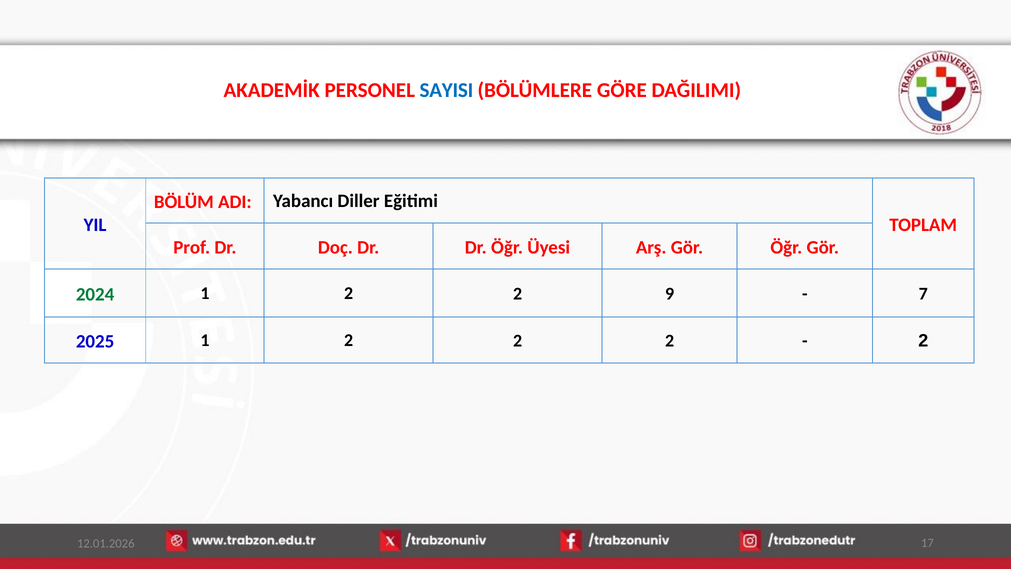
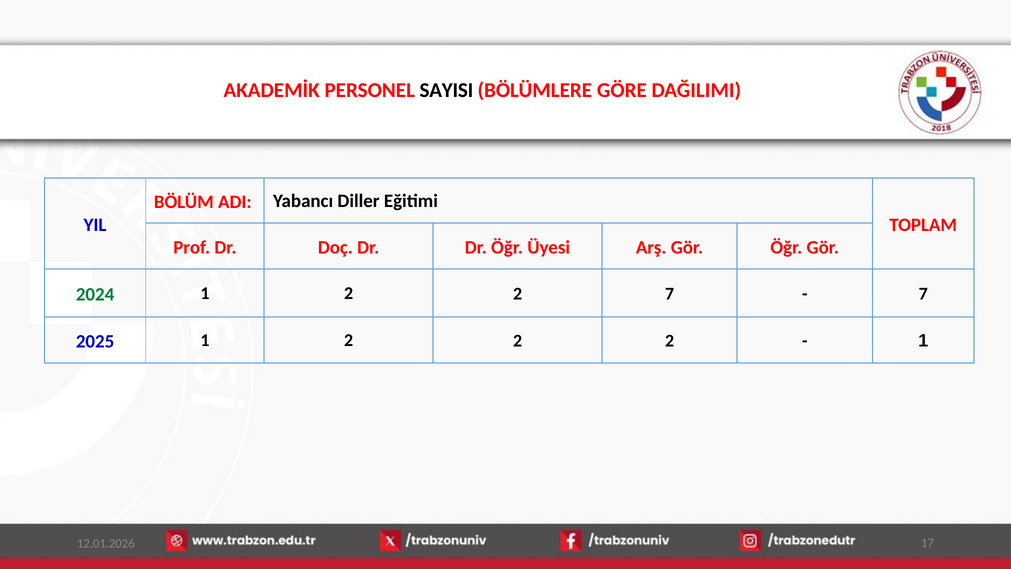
SAYISI colour: blue -> black
2 9: 9 -> 7
2 at (923, 341): 2 -> 1
